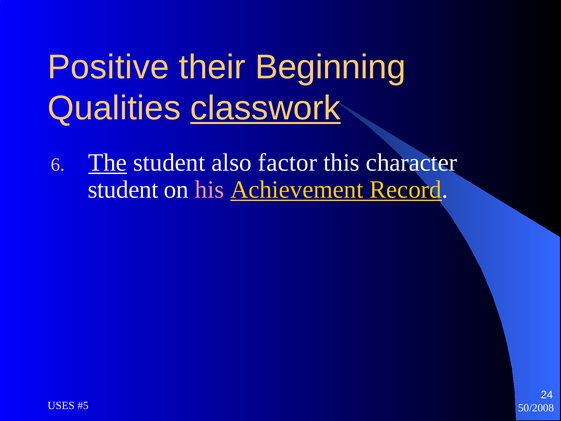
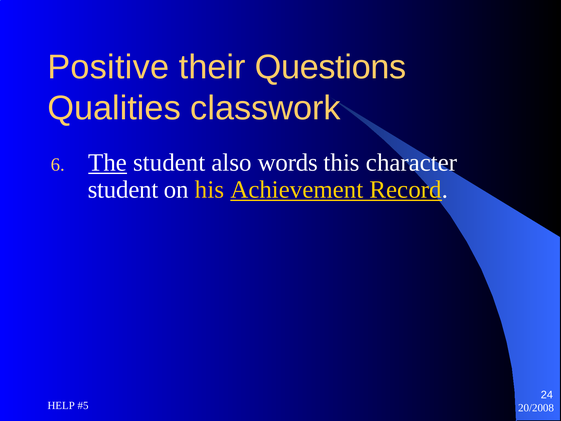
Beginning: Beginning -> Questions
classwork underline: present -> none
factor: factor -> words
his colour: pink -> yellow
USES: USES -> HELP
50/2008: 50/2008 -> 20/2008
